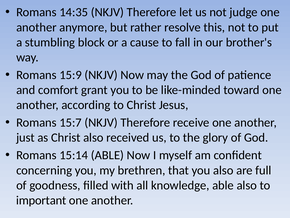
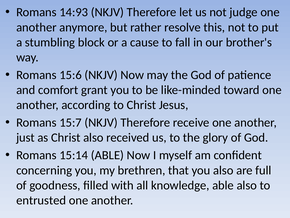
14:35: 14:35 -> 14:93
15:9: 15:9 -> 15:6
important: important -> entrusted
